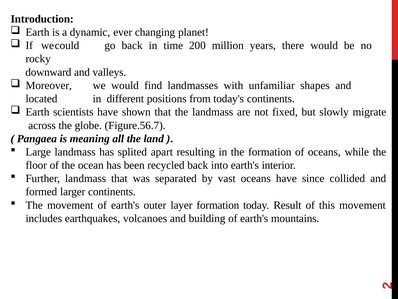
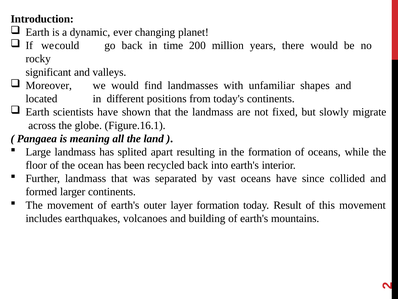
downward: downward -> significant
Figure.56.7: Figure.56.7 -> Figure.16.1
